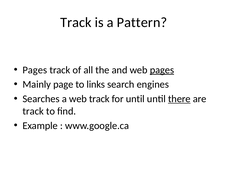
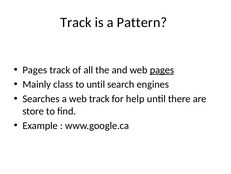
page: page -> class
to links: links -> until
for until: until -> help
there underline: present -> none
track at (33, 111): track -> store
